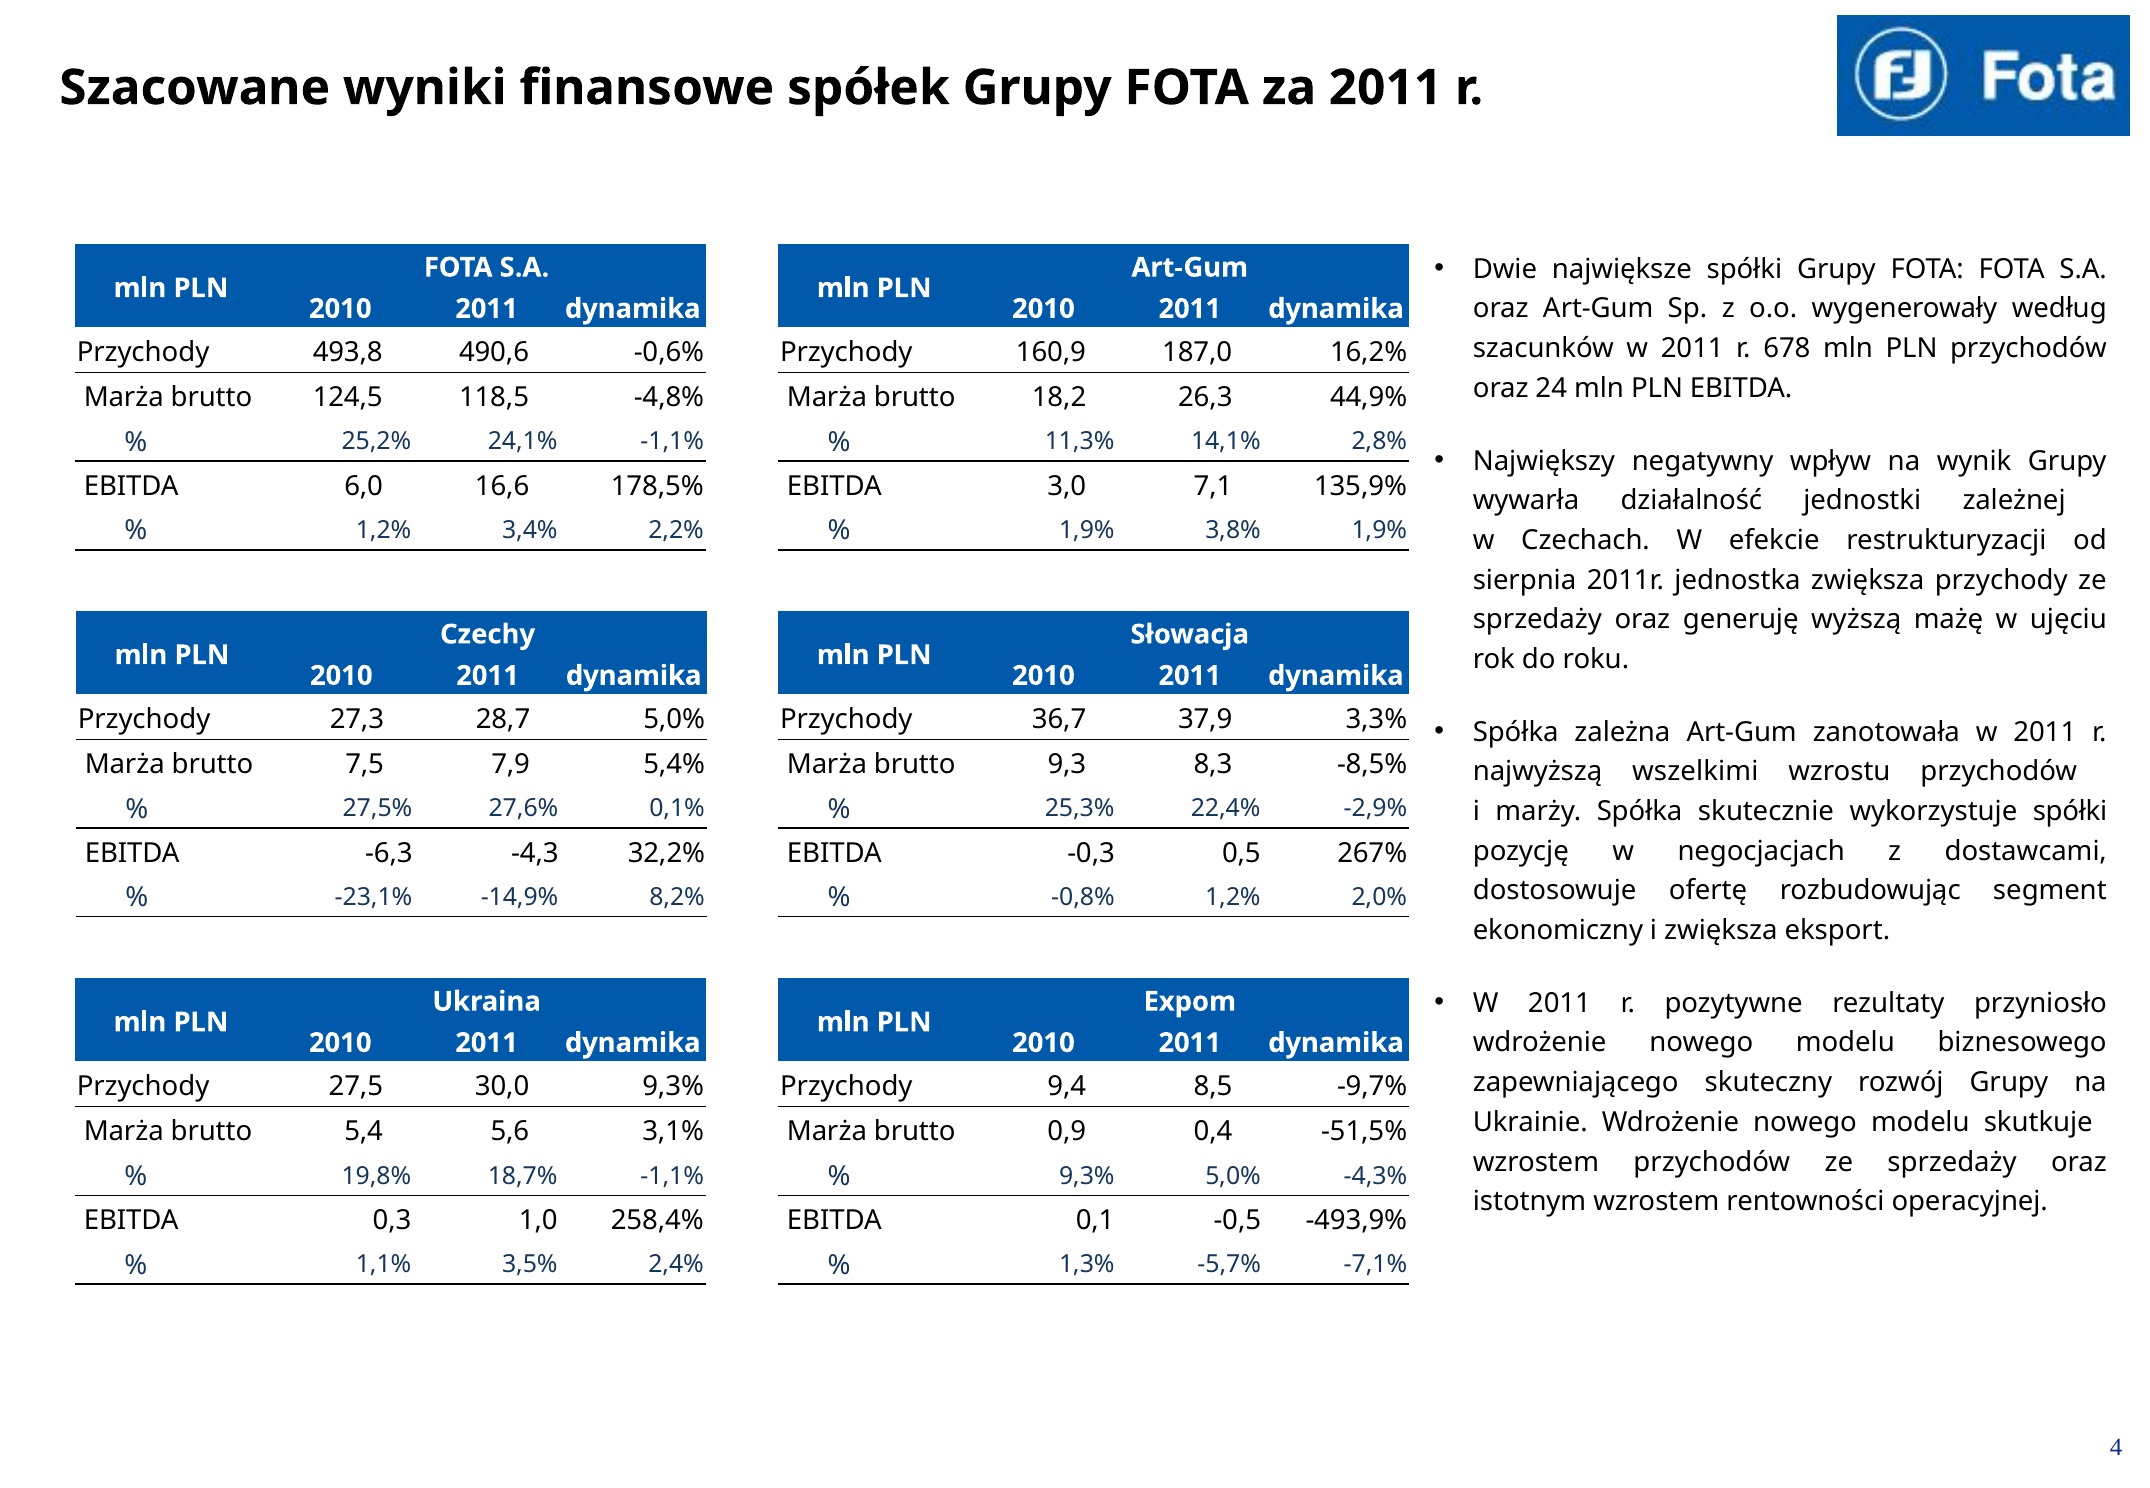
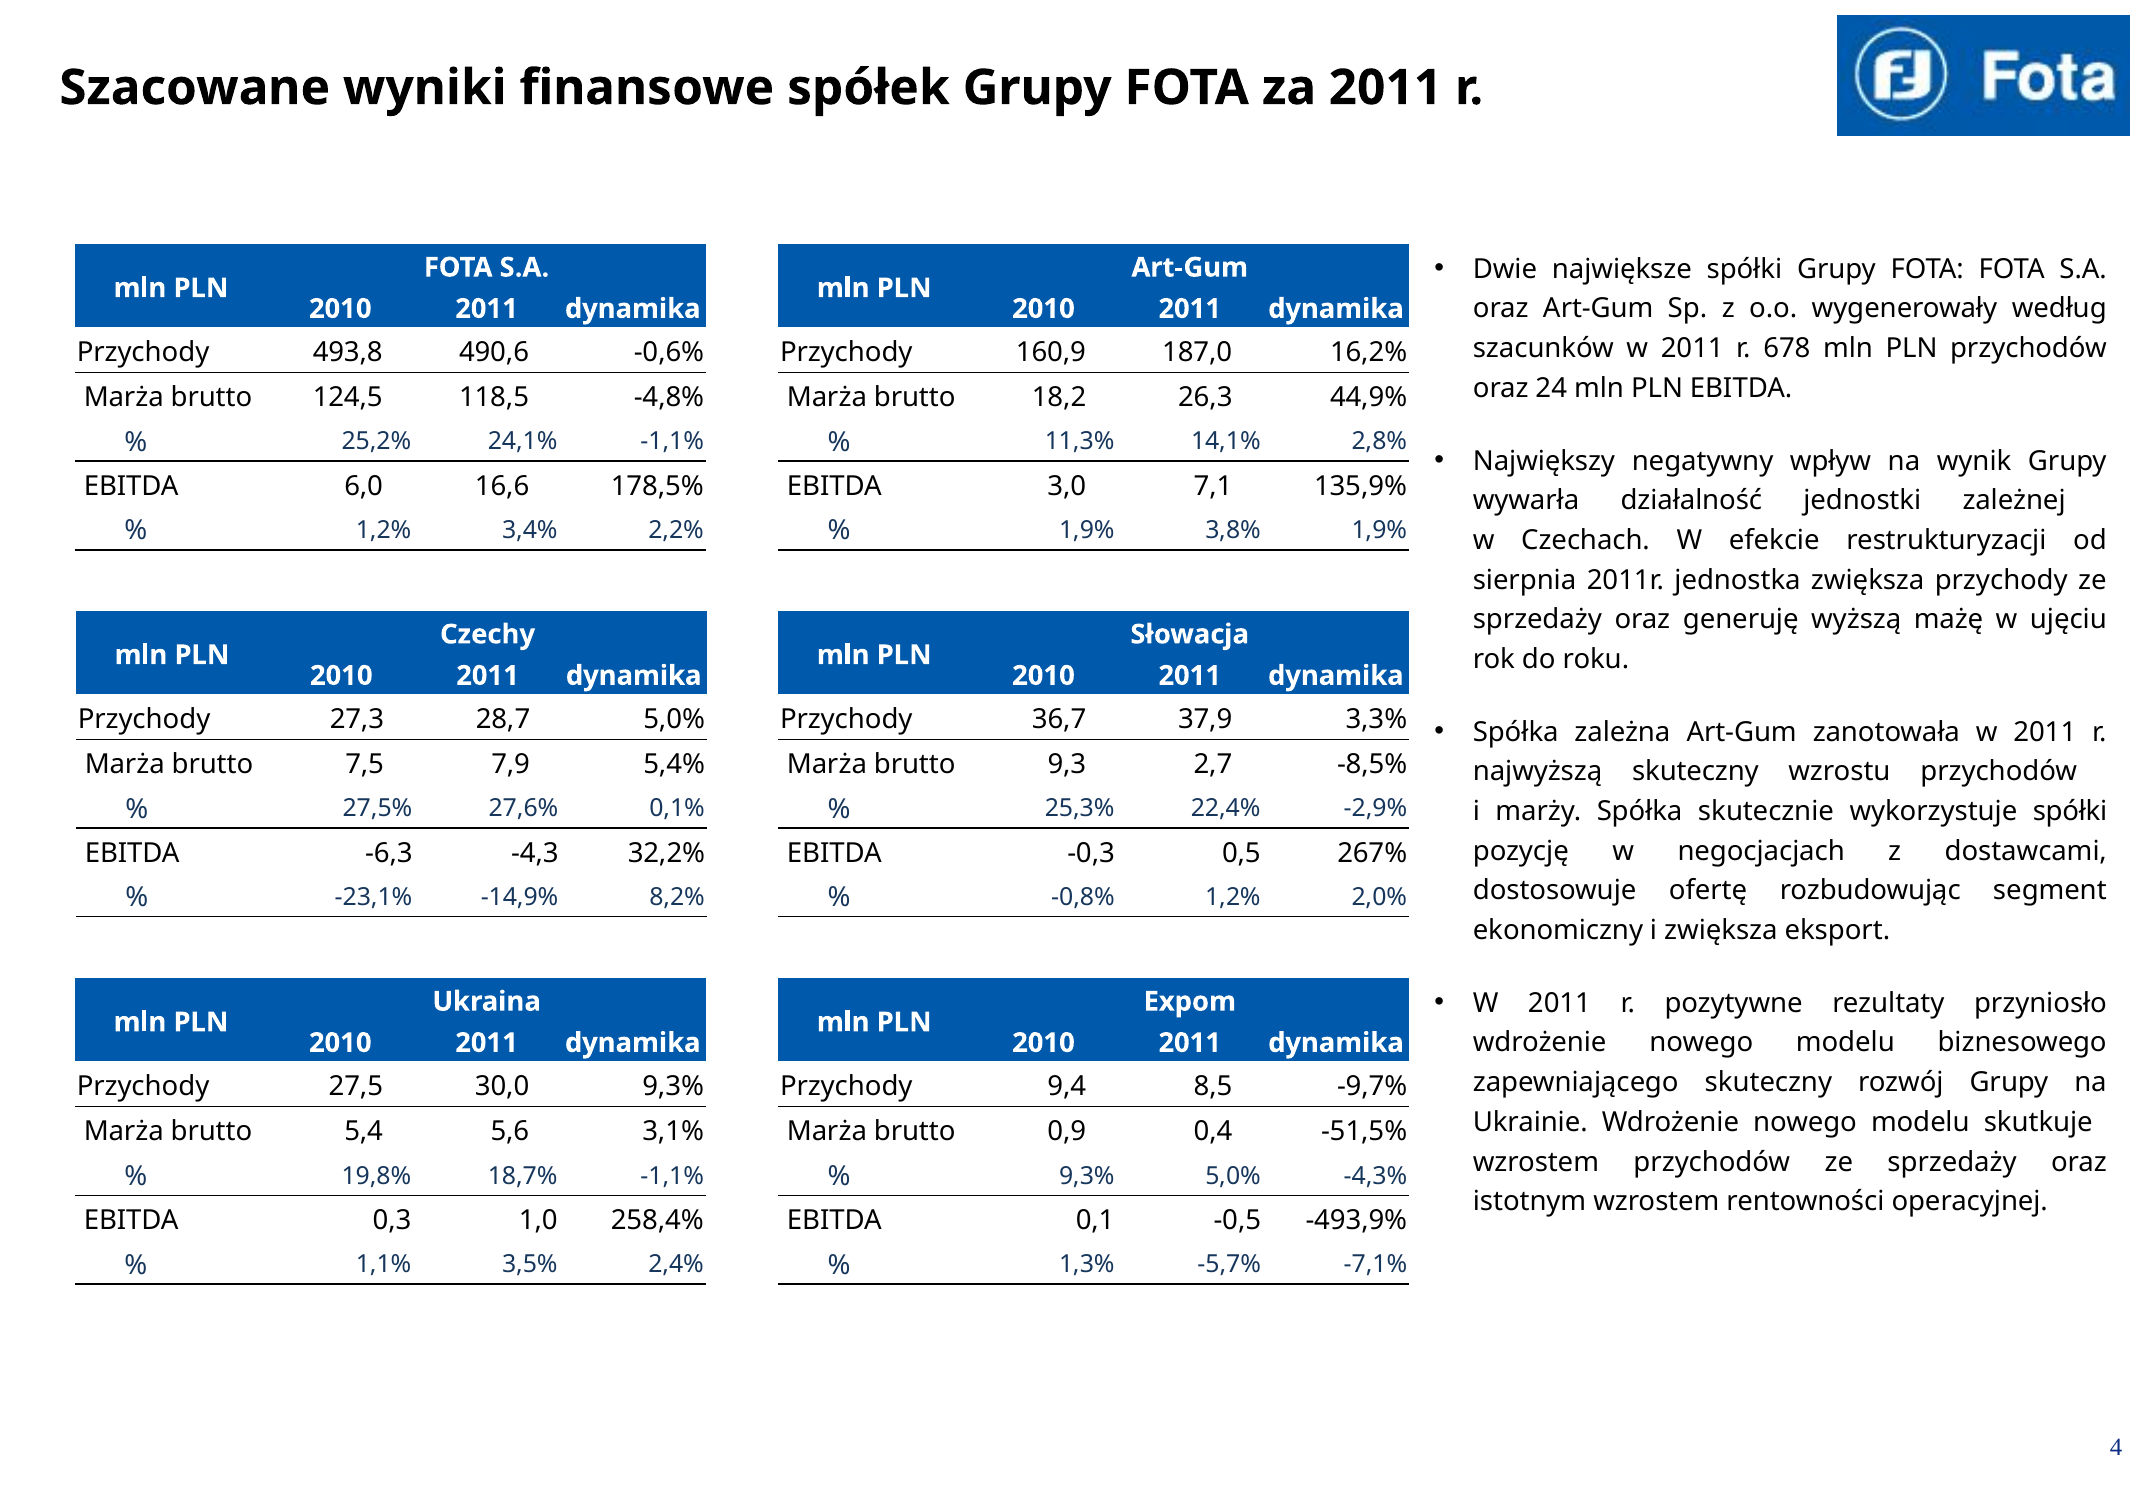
8,3: 8,3 -> 2,7
najwyższą wszelkimi: wszelkimi -> skuteczny
